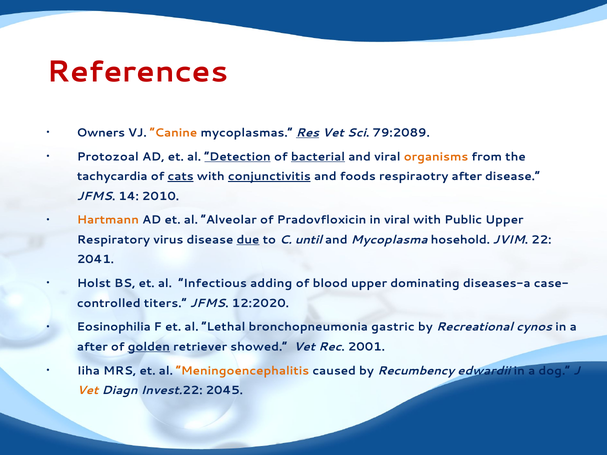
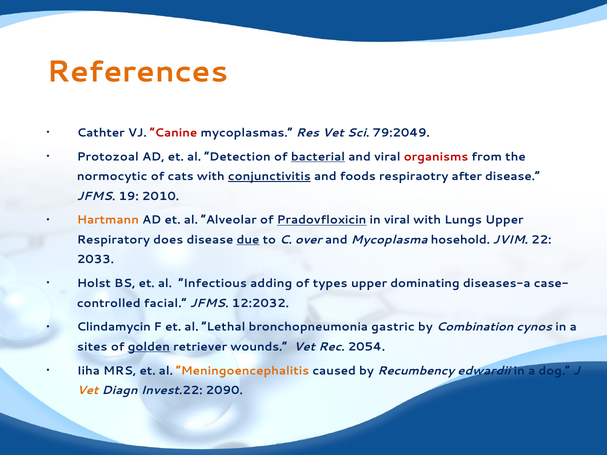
References colour: red -> orange
Owners: Owners -> Cathter
Canine colour: orange -> red
Res underline: present -> none
79:2089: 79:2089 -> 79:2049
Detection underline: present -> none
organisms colour: orange -> red
tachycardia: tachycardia -> normocytic
cats underline: present -> none
14: 14 -> 19
Pradovfloxicin underline: none -> present
Public: Public -> Lungs
virus: virus -> does
until: until -> over
2041: 2041 -> 2033
blood: blood -> types
titers: titers -> facial
12:2020: 12:2020 -> 12:2032
Eosinophilia: Eosinophilia -> Clindamycin
Recreational: Recreational -> Combination
after at (92, 347): after -> sites
showed: showed -> wounds
2001: 2001 -> 2054
2045: 2045 -> 2090
